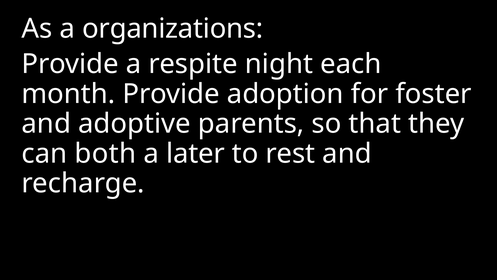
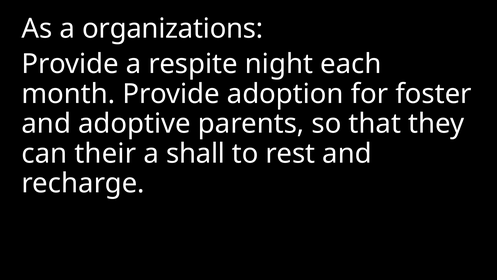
both: both -> their
later: later -> shall
